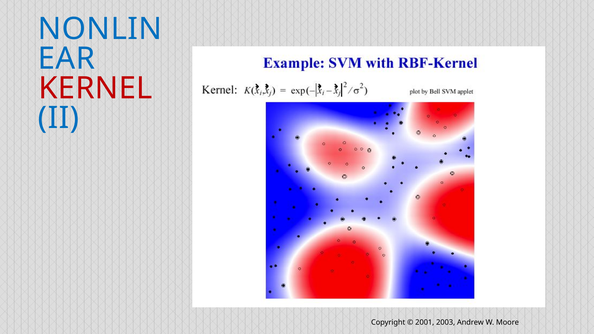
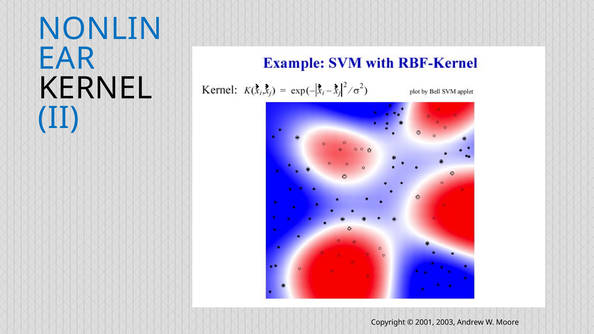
KERNEL colour: red -> black
